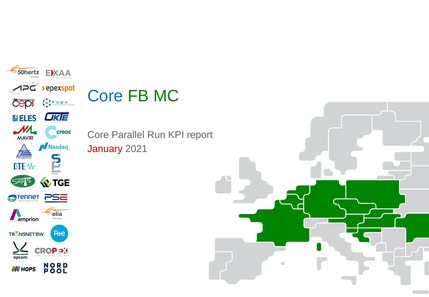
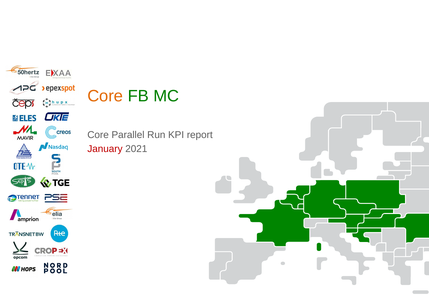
Core at (105, 96) colour: blue -> orange
